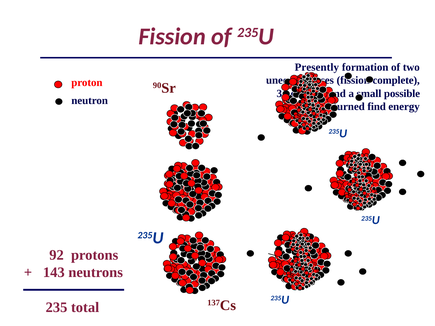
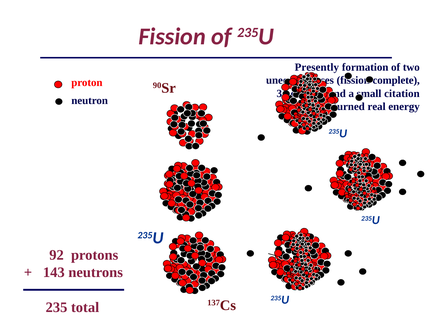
possible: possible -> citation
find: find -> real
